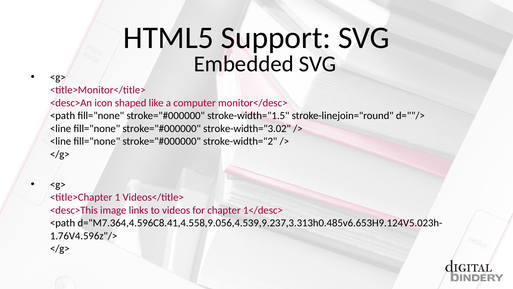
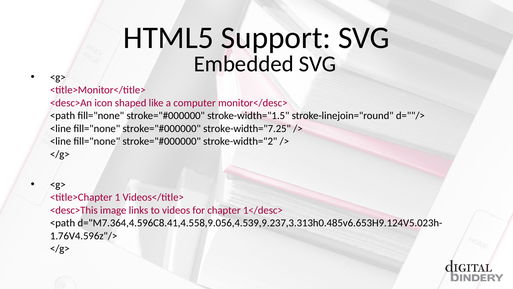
stroke-width="3.02: stroke-width="3.02 -> stroke-width="7.25
